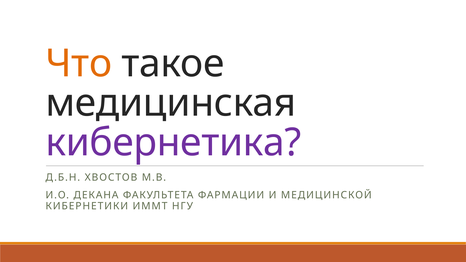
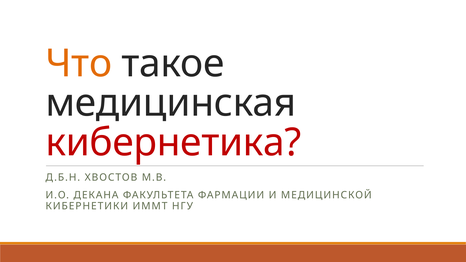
кибернетика colour: purple -> red
